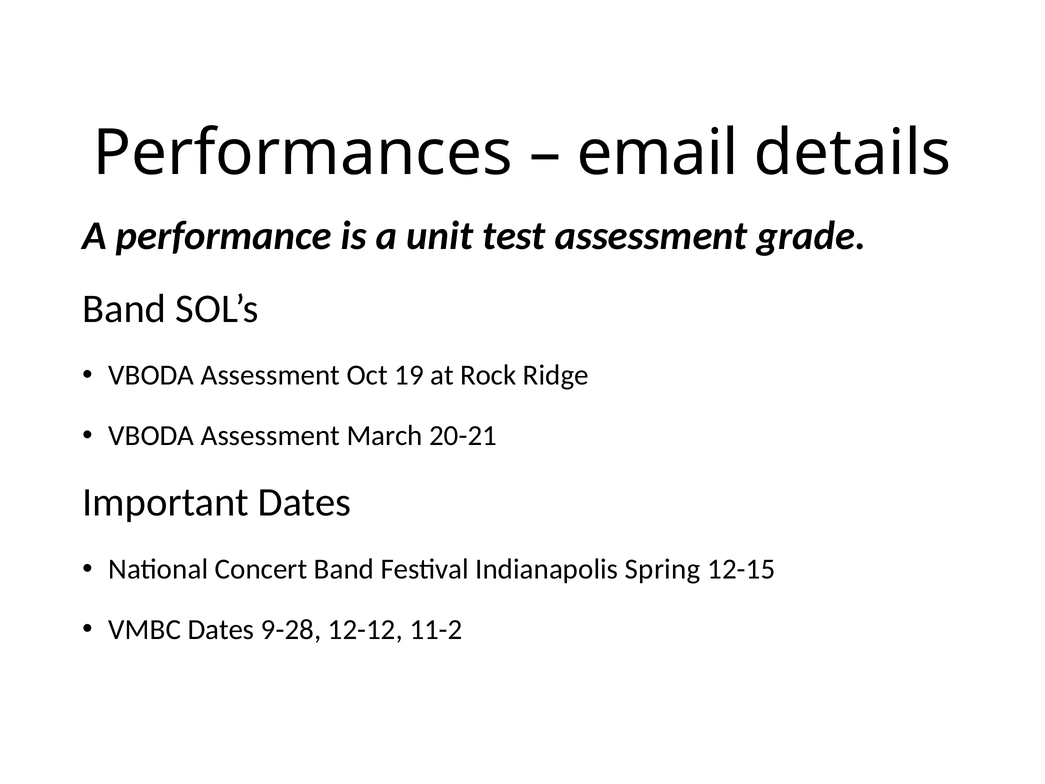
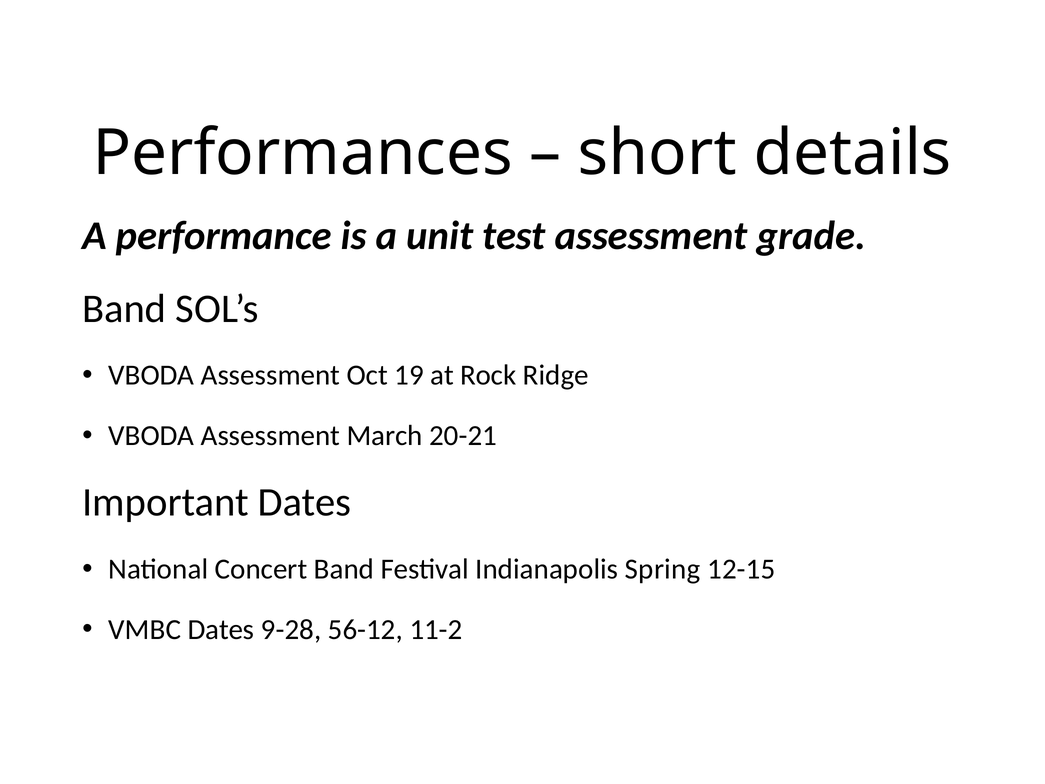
email: email -> short
12-12: 12-12 -> 56-12
